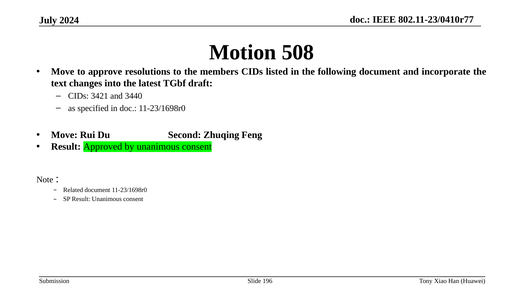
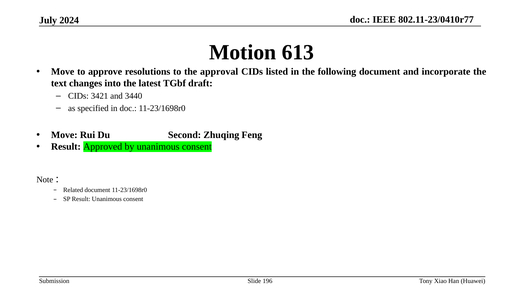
508: 508 -> 613
members: members -> approval
